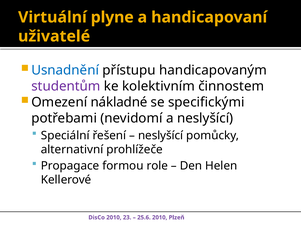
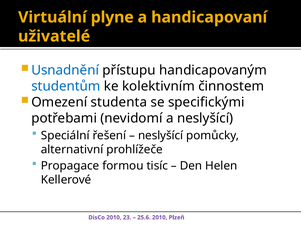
studentům colour: purple -> blue
nákladné: nákladné -> studenta
role: role -> tisíc
